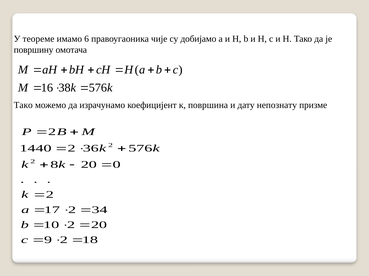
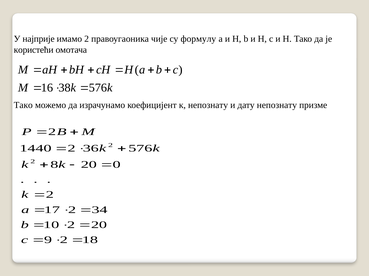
теореме: теореме -> најприје
имамо 6: 6 -> 2
добијамо: добијамо -> формулу
површину: површину -> користећи
к површина: површина -> непознату
